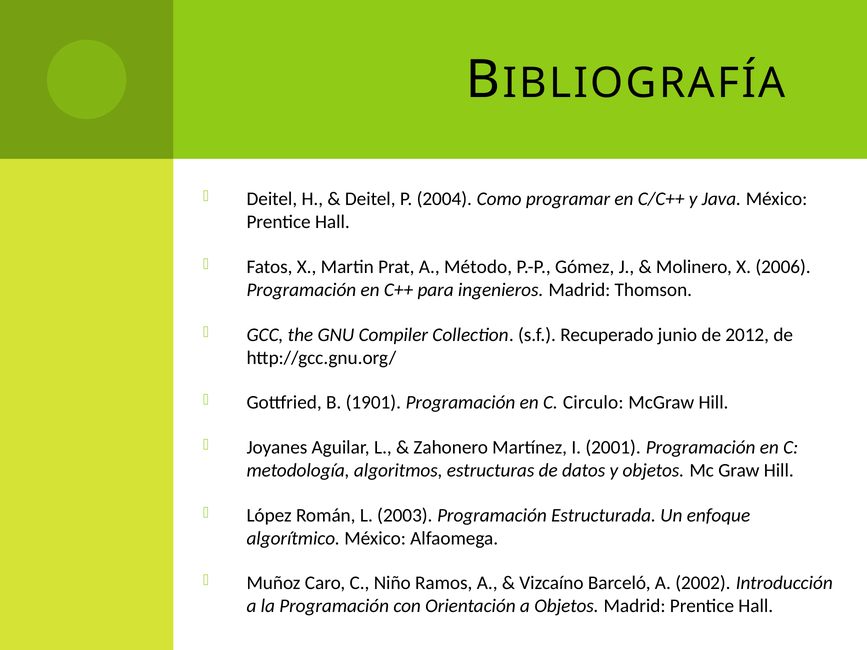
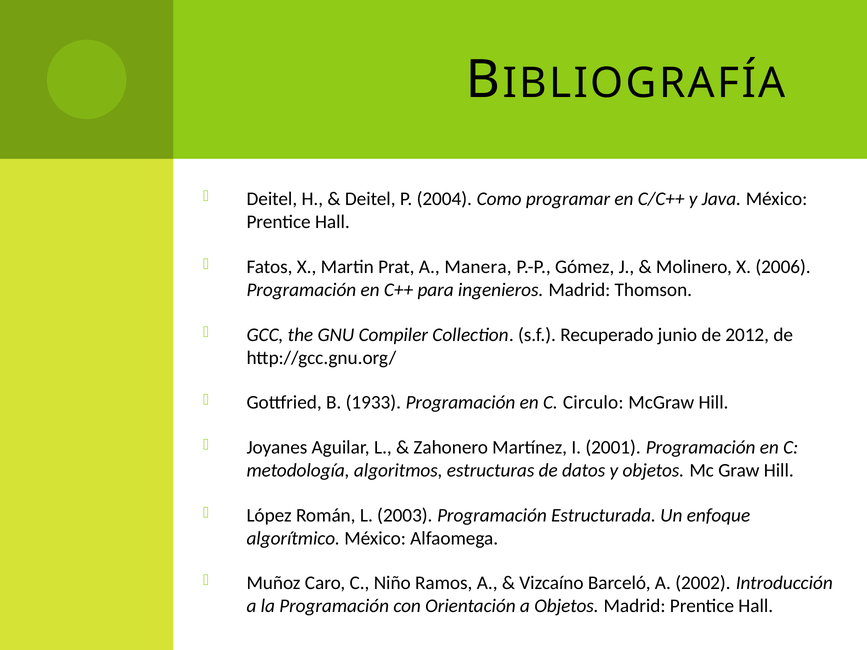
Método: Método -> Manera
1901: 1901 -> 1933
